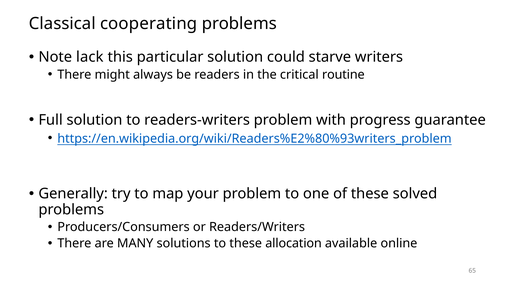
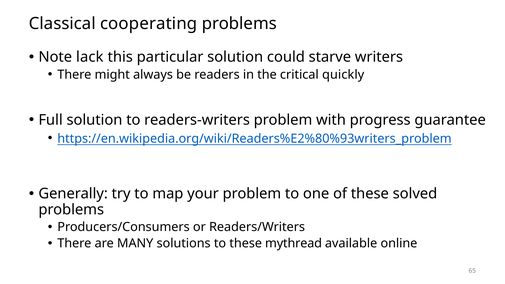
routine: routine -> quickly
allocation: allocation -> mythread
